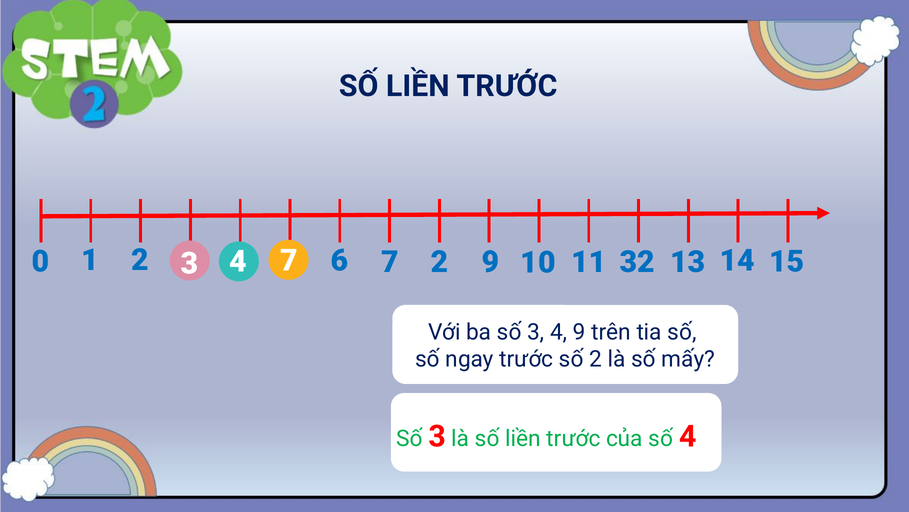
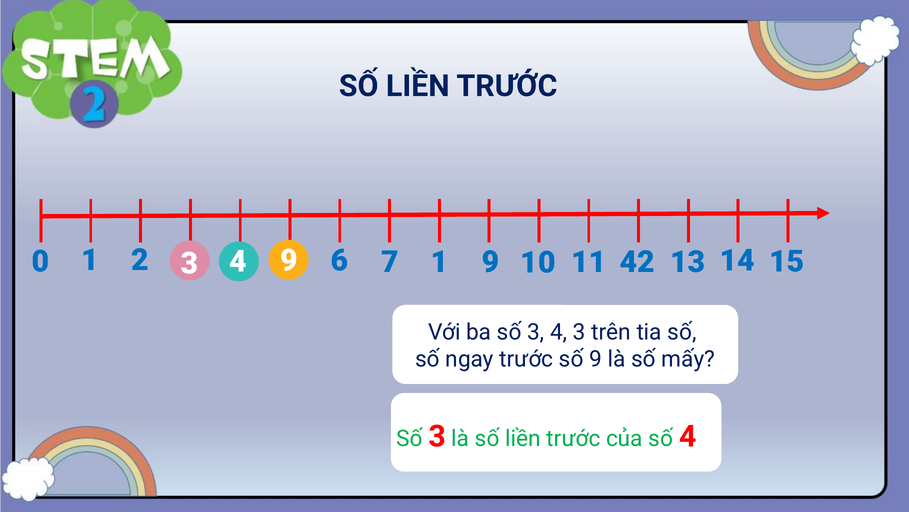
7 2: 2 -> 1
32: 32 -> 42
4 7: 7 -> 9
3 4 9: 9 -> 3
số 2: 2 -> 9
